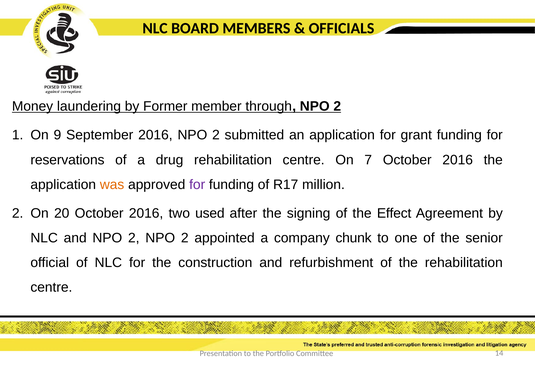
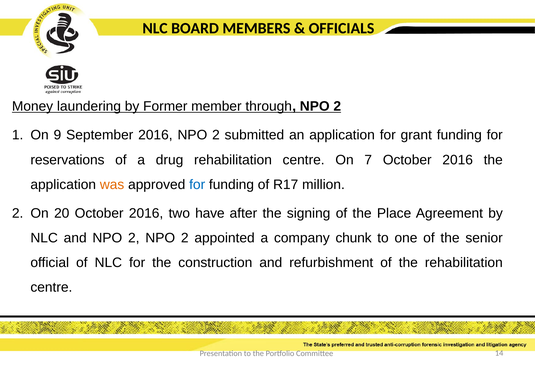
for at (197, 185) colour: purple -> blue
used: used -> have
Effect: Effect -> Place
